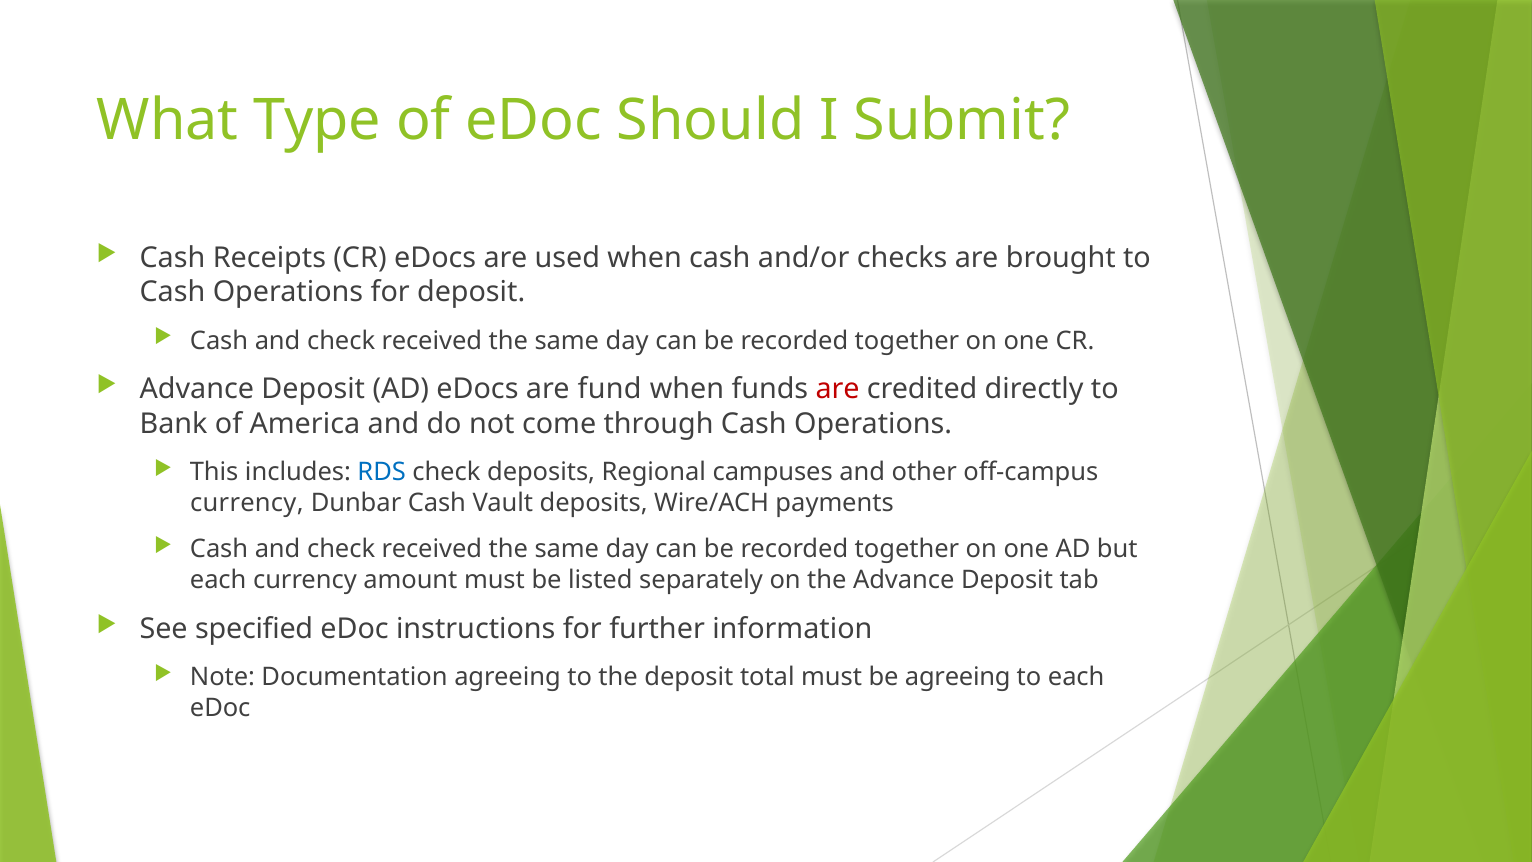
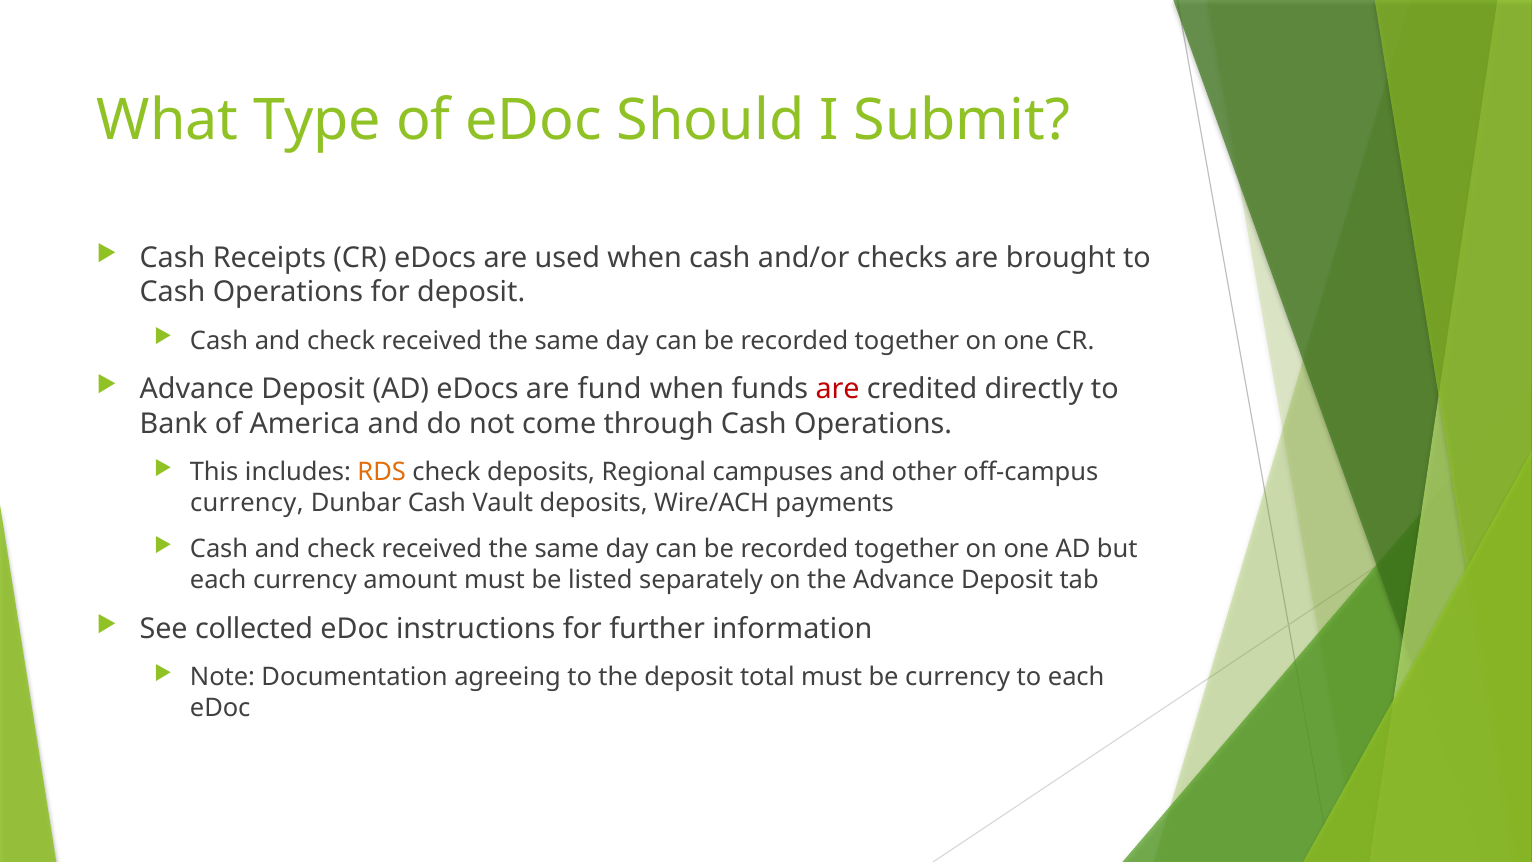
RDS colour: blue -> orange
specified: specified -> collected
be agreeing: agreeing -> currency
